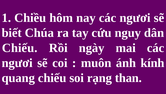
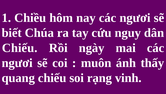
kính: kính -> thấy
than: than -> vinh
